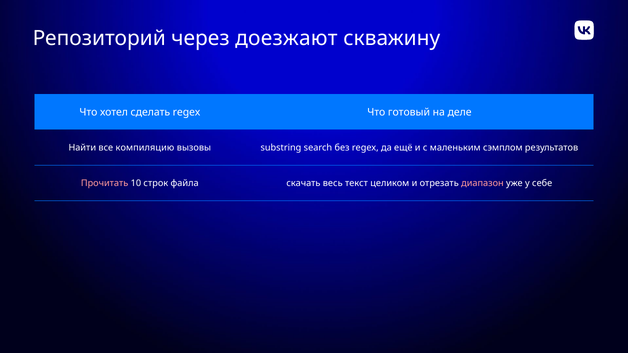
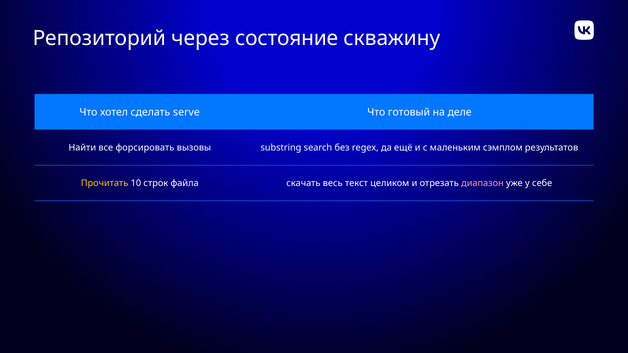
доезжают: доезжают -> состояние
сделать regex: regex -> serve
компиляцию: компиляцию -> форсировать
Прочитать colour: pink -> yellow
